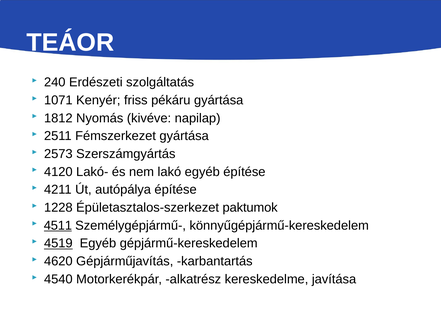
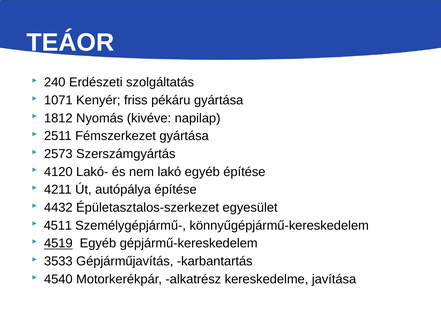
1228: 1228 -> 4432
paktumok: paktumok -> egyesület
4511 underline: present -> none
4620: 4620 -> 3533
